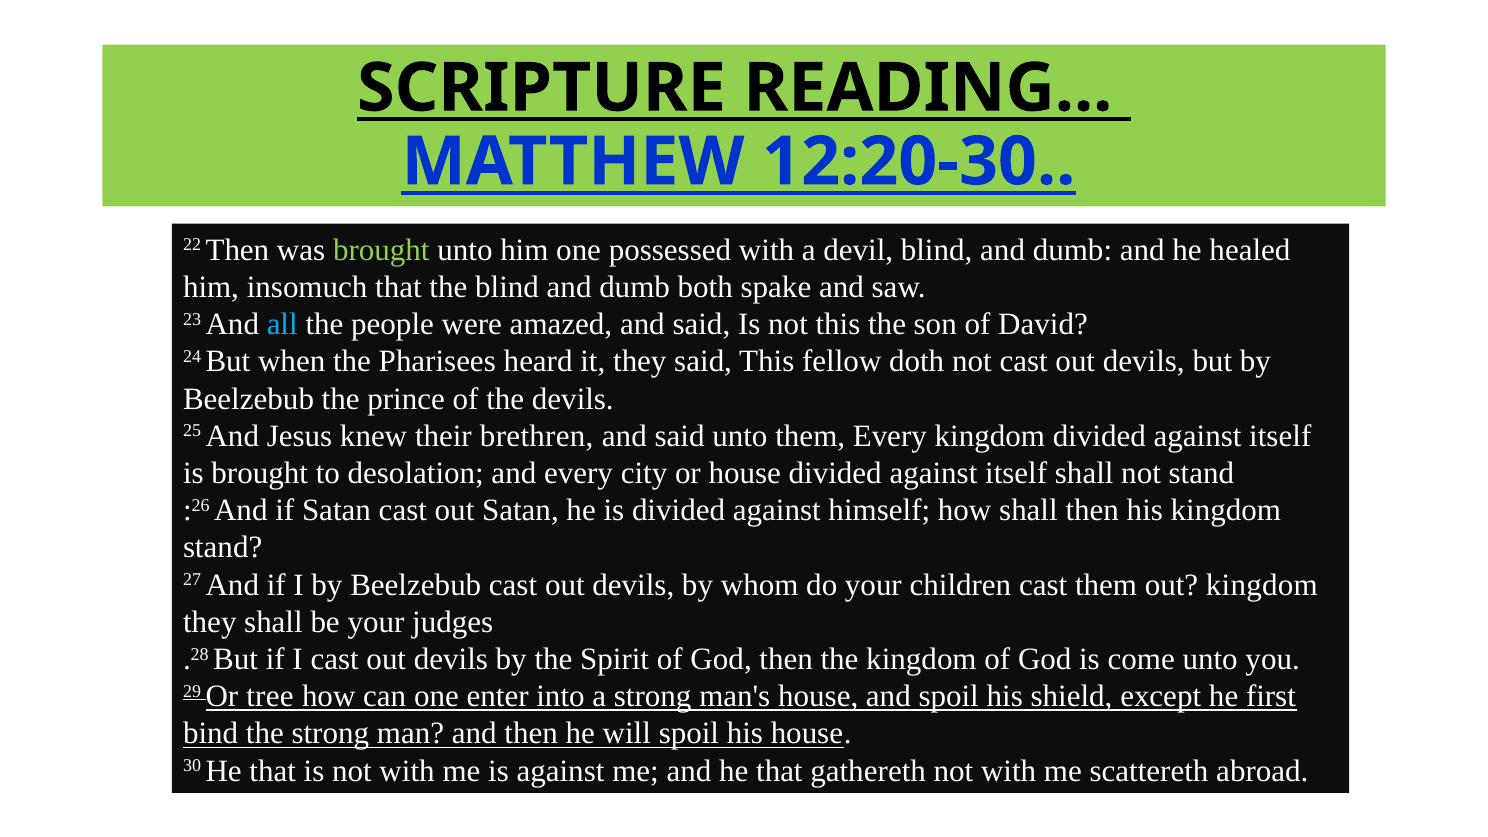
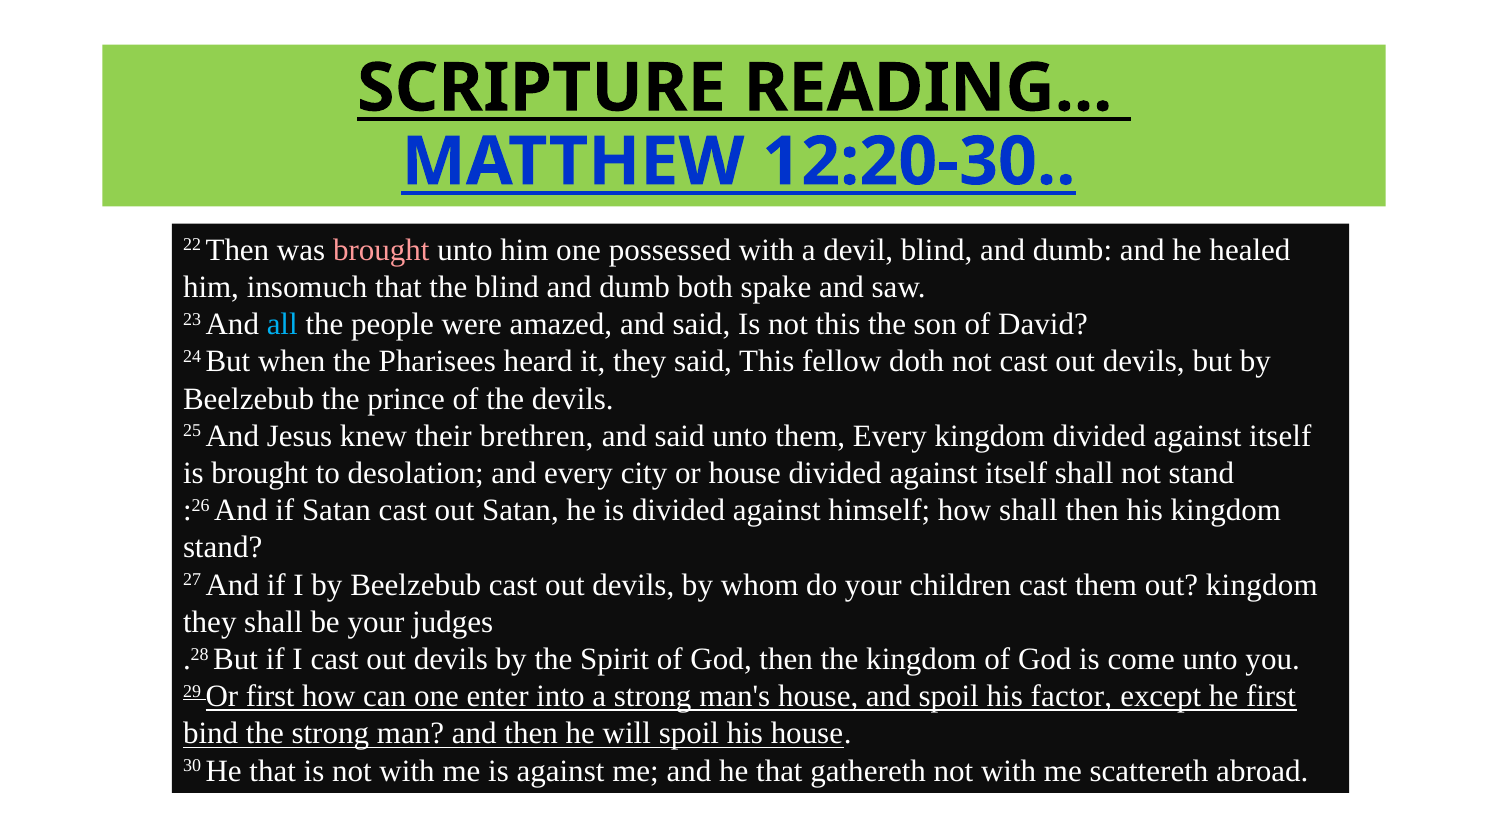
brought at (381, 250) colour: light green -> pink
Or tree: tree -> first
shield: shield -> factor
